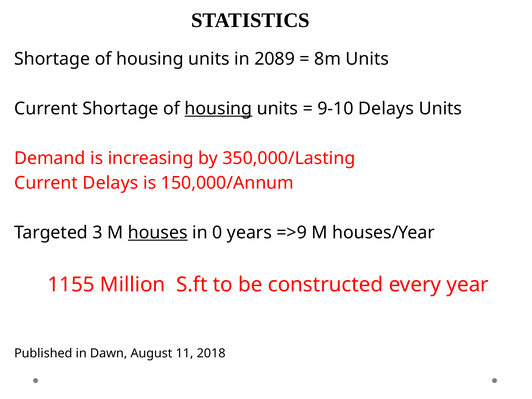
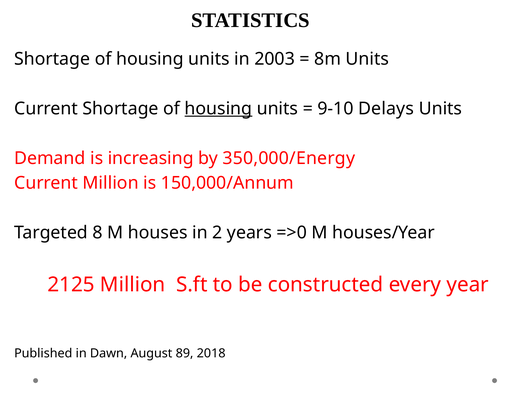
2089: 2089 -> 2003
350,000/Lasting: 350,000/Lasting -> 350,000/Energy
Current Delays: Delays -> Million
3: 3 -> 8
houses underline: present -> none
0: 0 -> 2
=>9: =>9 -> =>0
1155: 1155 -> 2125
11: 11 -> 89
